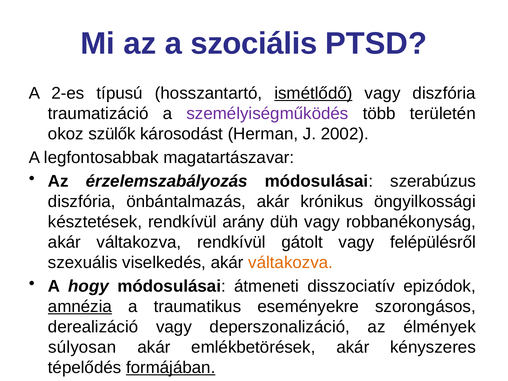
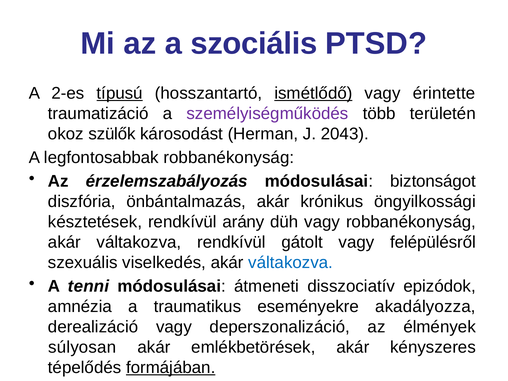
típusú underline: none -> present
vagy diszfória: diszfória -> érintette
2002: 2002 -> 2043
legfontosabbak magatartászavar: magatartászavar -> robbanékonyság
szerabúzus: szerabúzus -> biztonságot
váltakozva at (291, 263) colour: orange -> blue
hogy: hogy -> tenni
amnézia underline: present -> none
szorongásos: szorongásos -> akadályozza
